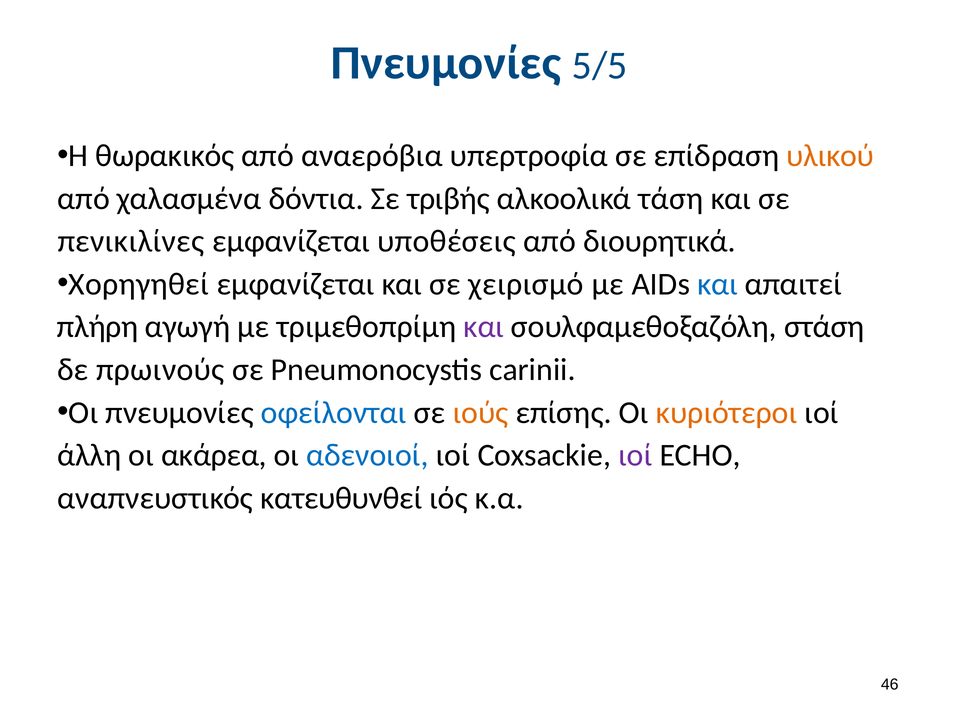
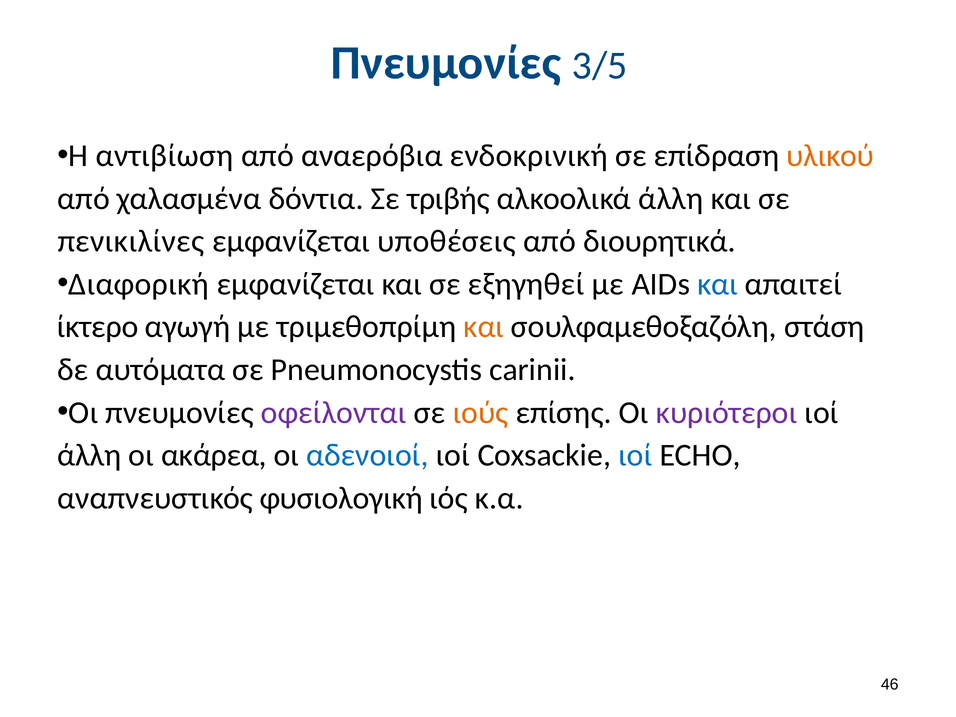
5/5: 5/5 -> 3/5
θωρακικός: θωρακικός -> αντιβίωση
υπερτροφία: υπερτροφία -> ενδοκρινική
αλκοολικά τάση: τάση -> άλλη
Χορηγηθεί: Χορηγηθεί -> Διαφορική
χειρισμό: χειρισμό -> εξηγηθεί
πλήρη: πλήρη -> ίκτερο
και at (484, 327) colour: purple -> orange
πρωινούς: πρωινούς -> αυτόματα
οφείλονται colour: blue -> purple
κυριότεροι colour: orange -> purple
ιοί at (635, 455) colour: purple -> blue
κατευθυνθεί: κατευθυνθεί -> φυσιολογική
